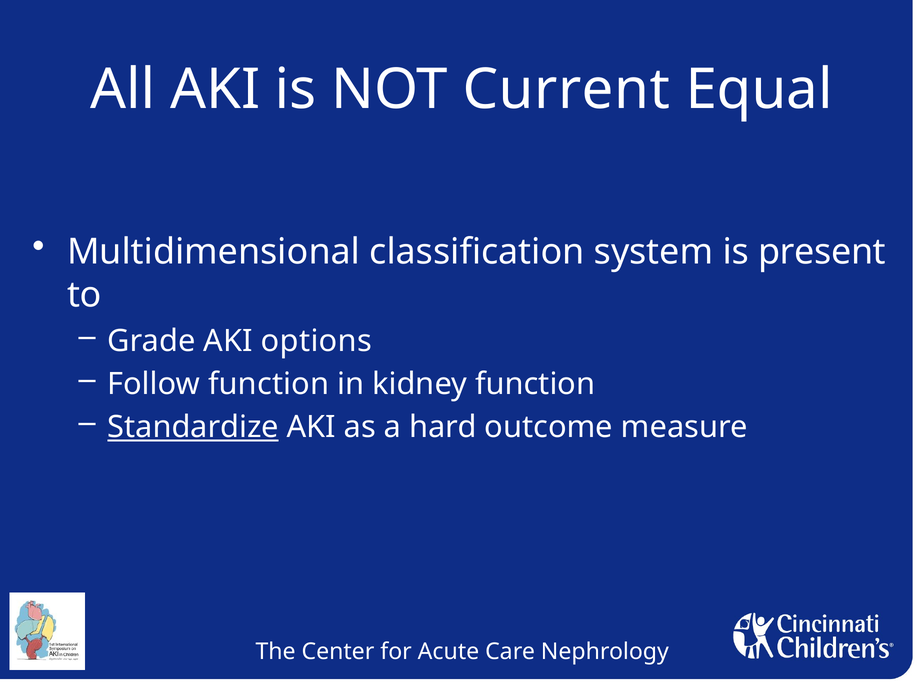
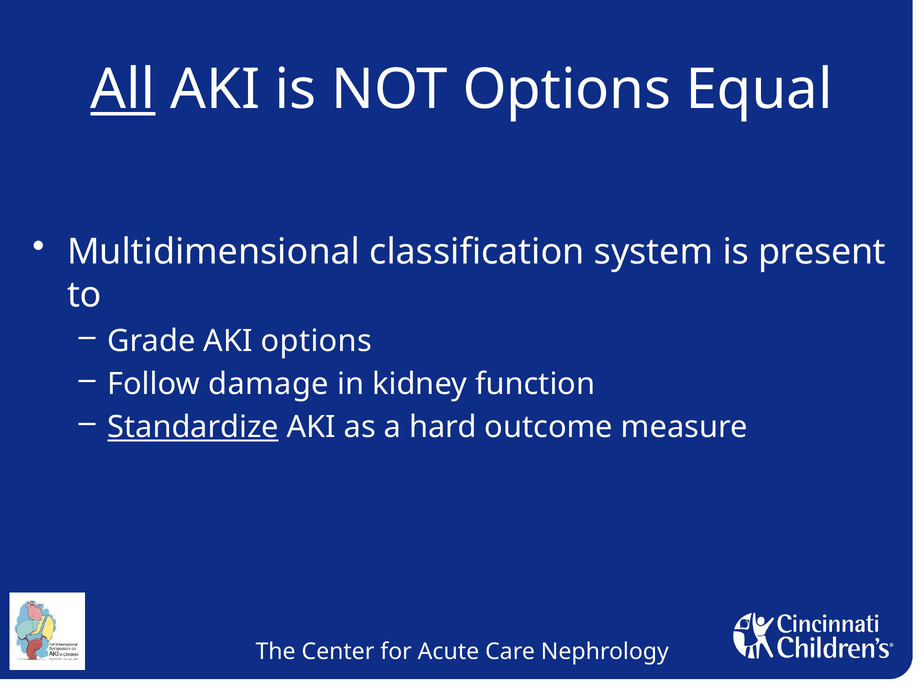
All underline: none -> present
NOT Current: Current -> Options
Follow function: function -> damage
